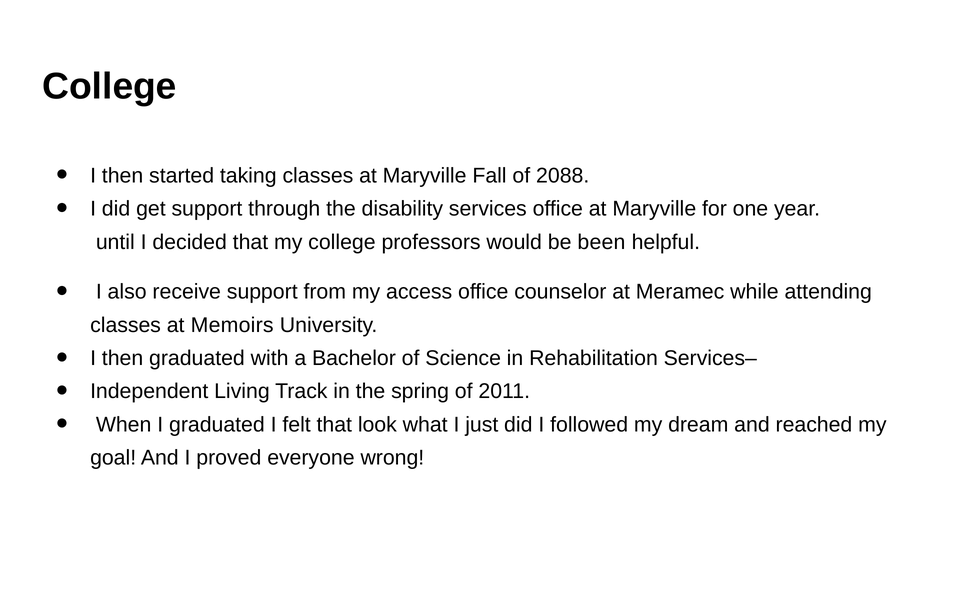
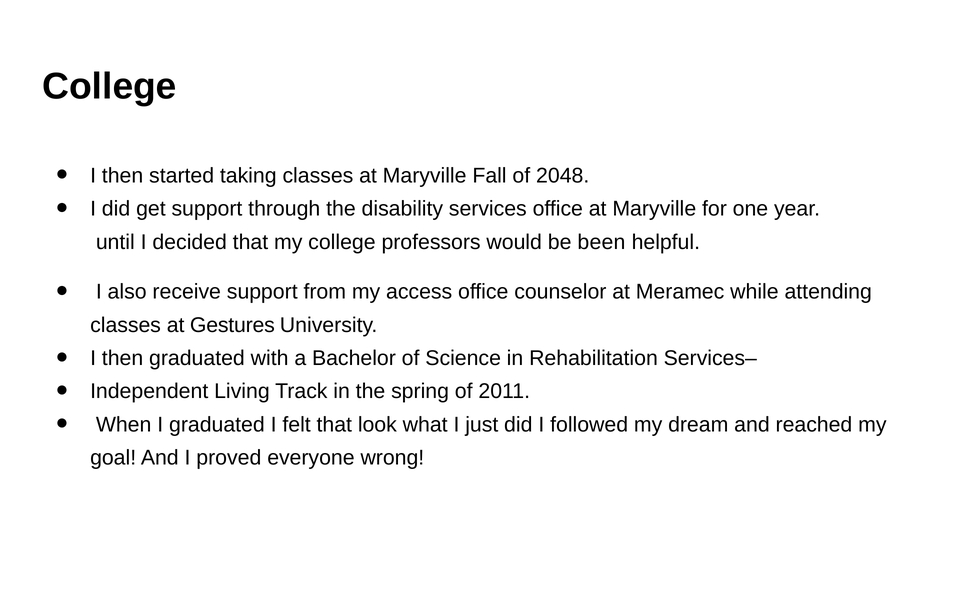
2088: 2088 -> 2048
Memoirs: Memoirs -> Gestures
